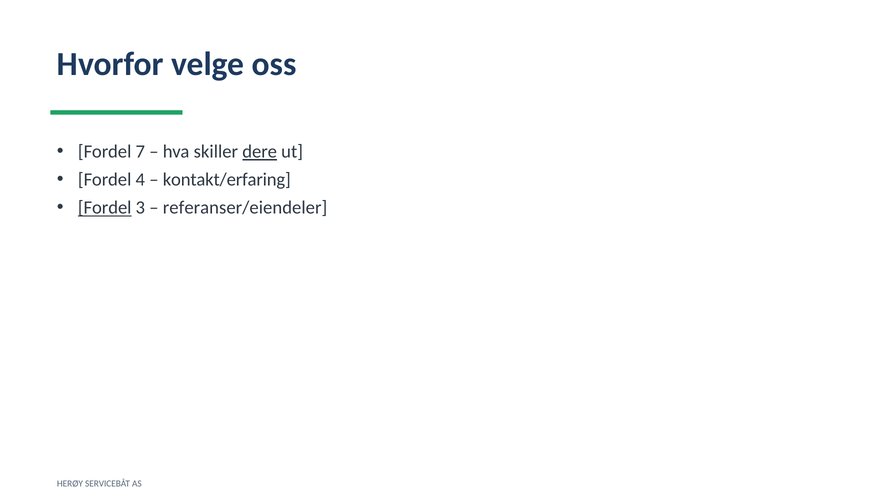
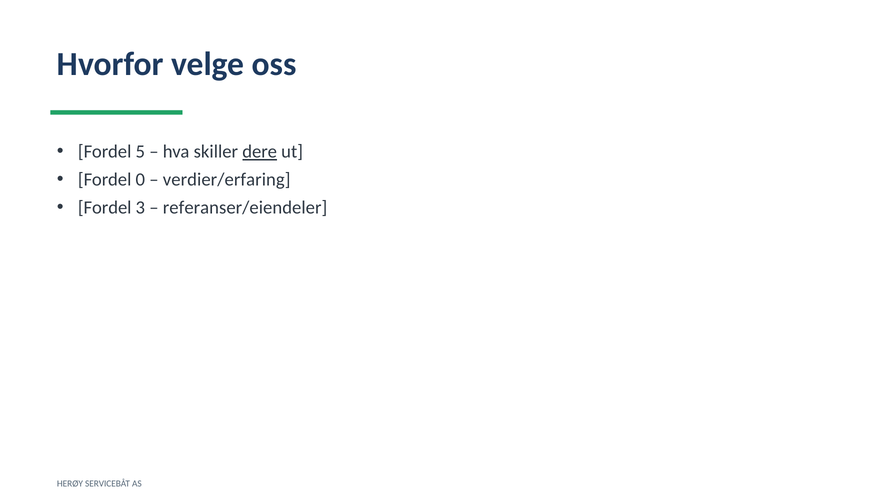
7: 7 -> 5
4: 4 -> 0
kontakt/erfaring: kontakt/erfaring -> verdier/erfaring
Fordel at (105, 208) underline: present -> none
